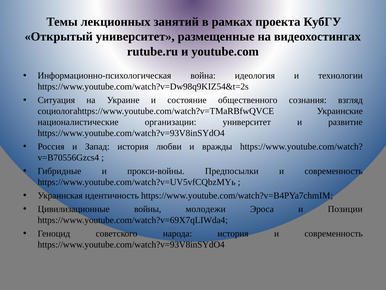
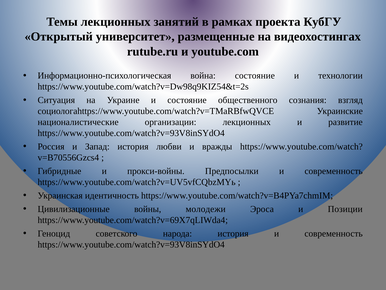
война идеология: идеология -> состояние
организации университет: университет -> лекционных
